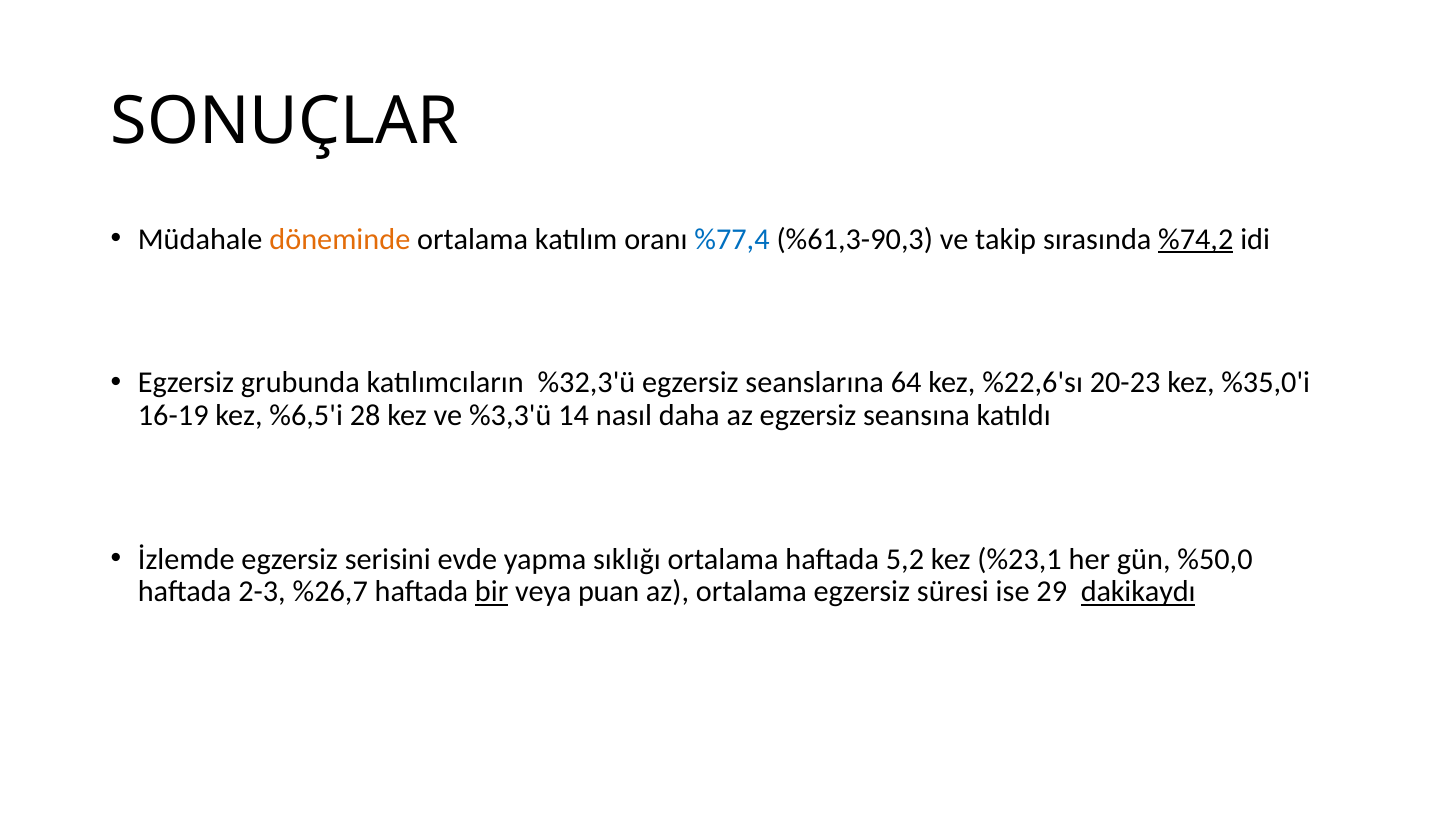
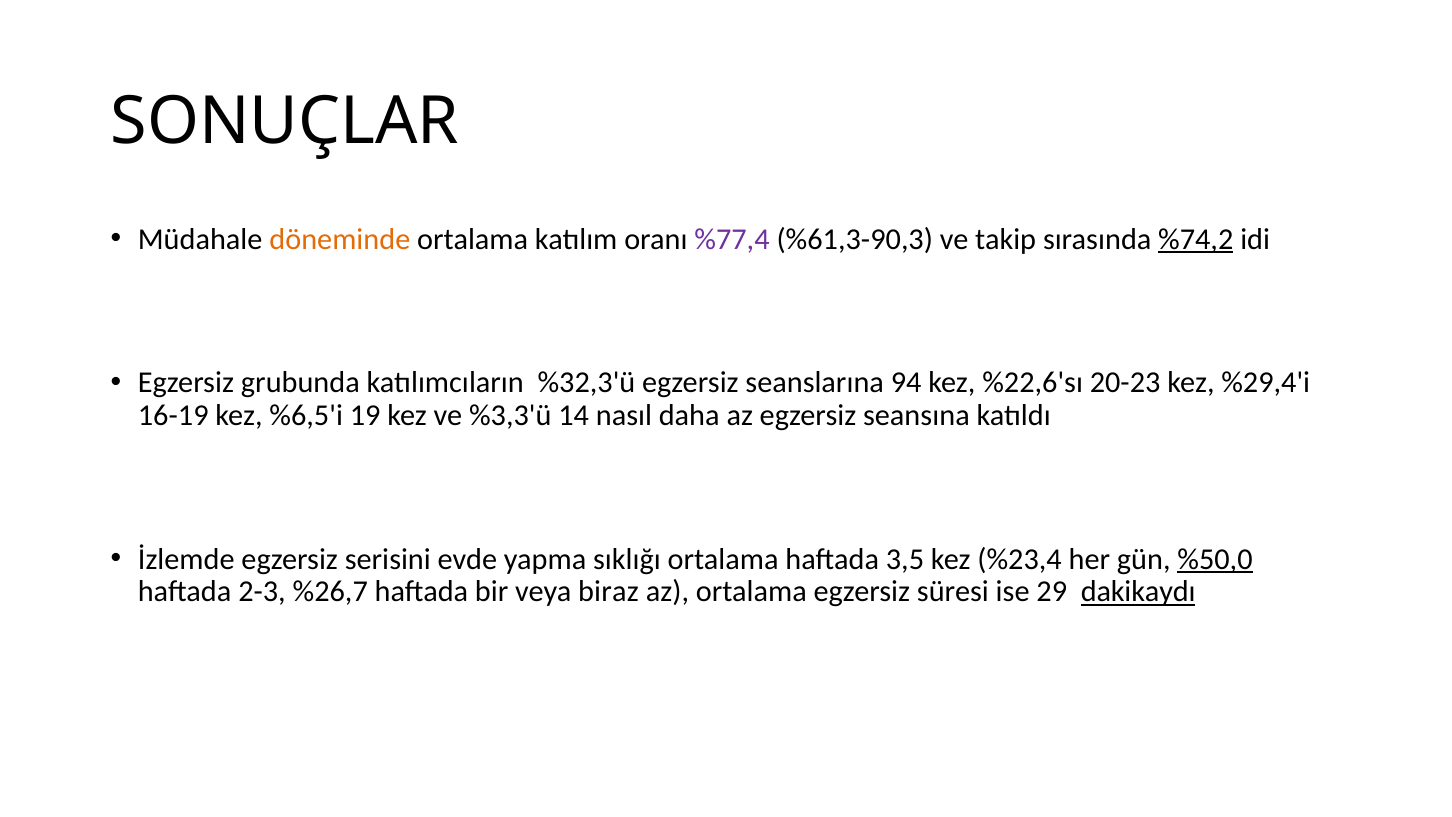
%77,4 colour: blue -> purple
64: 64 -> 94
%35,0'i: %35,0'i -> %29,4'i
28: 28 -> 19
5,2: 5,2 -> 3,5
%23,1: %23,1 -> %23,4
%50,0 underline: none -> present
bir underline: present -> none
puan: puan -> biraz
